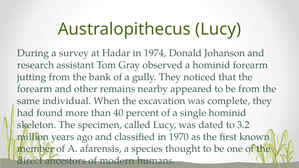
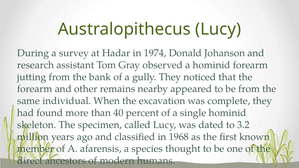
1970: 1970 -> 1968
